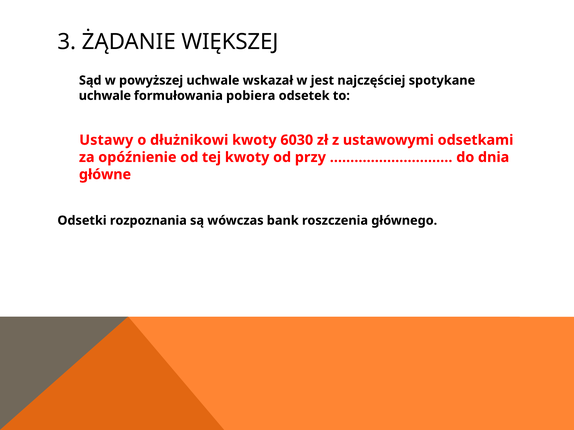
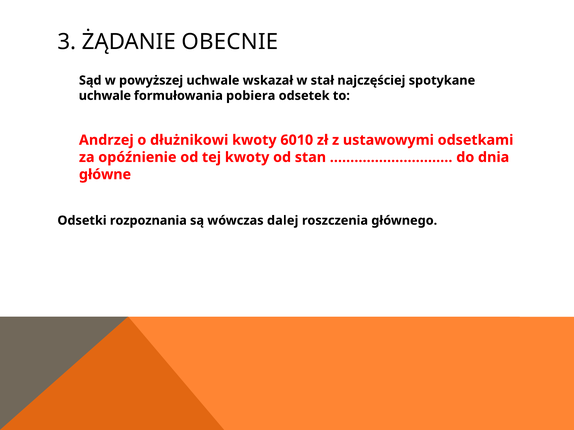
WIĘKSZEJ: WIĘKSZEJ -> OBECNIE
jest: jest -> stał
Ustawy: Ustawy -> Andrzej
6030: 6030 -> 6010
przy: przy -> stan
bank: bank -> dalej
